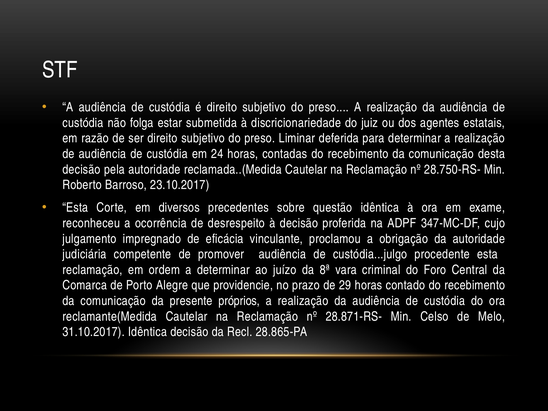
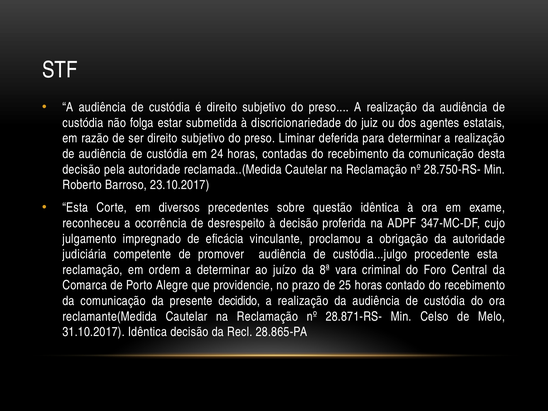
29: 29 -> 25
próprios: próprios -> decidido
